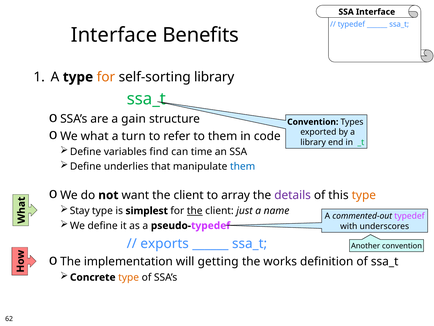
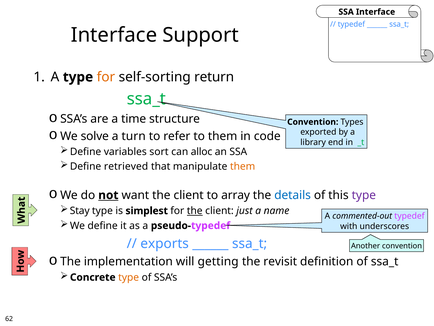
Benefits: Benefits -> Support
self-sorting library: library -> return
gain: gain -> time
what: what -> solve
find: find -> sort
time: time -> alloc
underlies: underlies -> retrieved
them at (243, 166) colour: blue -> orange
not underline: none -> present
details colour: purple -> blue
type at (364, 195) colour: orange -> purple
works: works -> revisit
